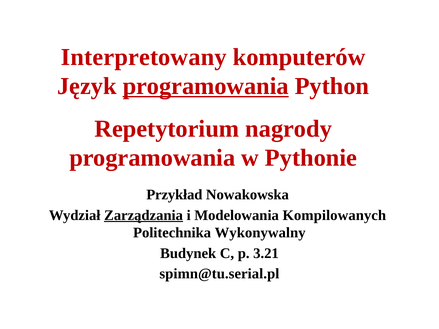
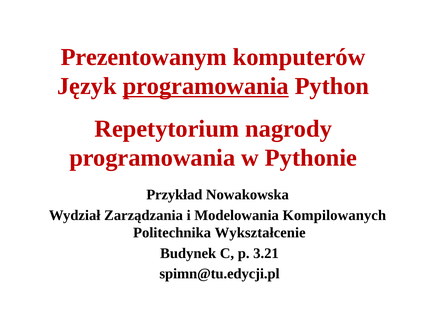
Interpretowany: Interpretowany -> Prezentowanym
Zarządzania underline: present -> none
Wykonywalny: Wykonywalny -> Wykształcenie
spimn@tu.serial.pl: spimn@tu.serial.pl -> spimn@tu.edycji.pl
